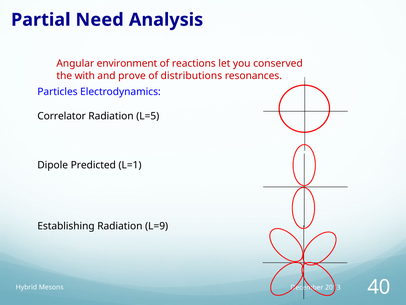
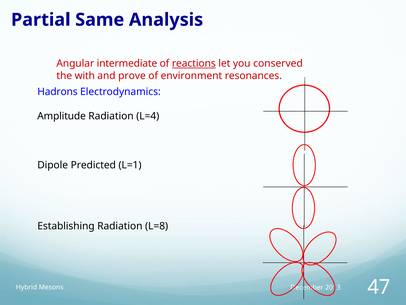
Need: Need -> Same
environment: environment -> intermediate
reactions underline: none -> present
distributions: distributions -> environment
Particles: Particles -> Hadrons
Correlator: Correlator -> Amplitude
L=5: L=5 -> L=4
L=9: L=9 -> L=8
40: 40 -> 47
